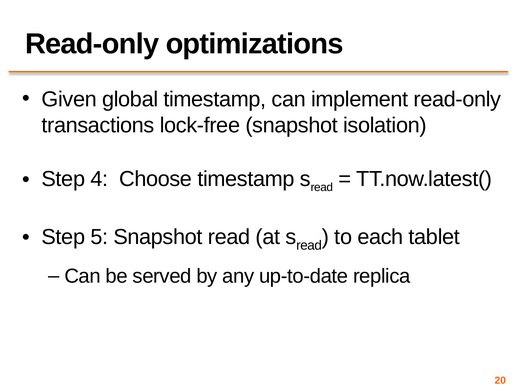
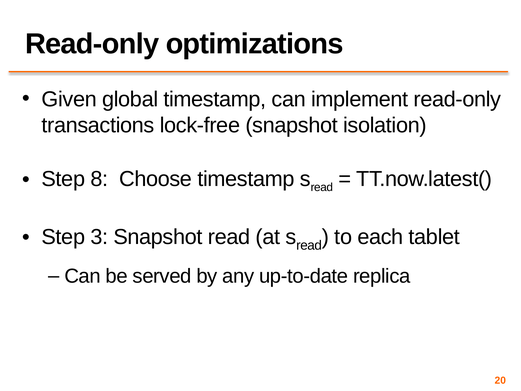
4: 4 -> 8
5: 5 -> 3
